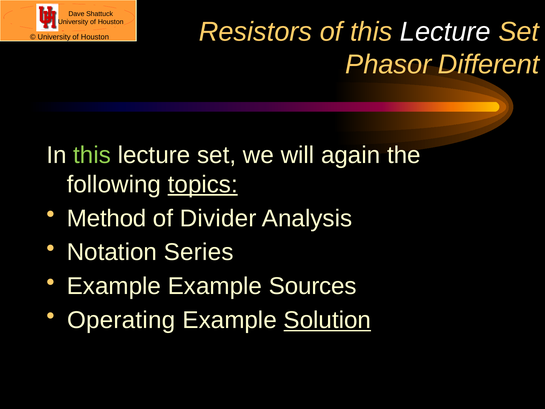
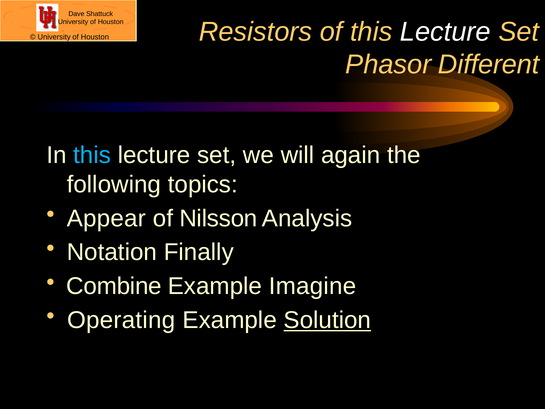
this at (92, 155) colour: light green -> light blue
topics underline: present -> none
Method: Method -> Appear
Divider: Divider -> Nilsson
Series: Series -> Finally
Example at (114, 286): Example -> Combine
Sources: Sources -> Imagine
